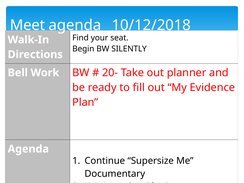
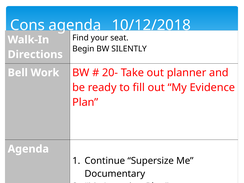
Meet: Meet -> Cons
